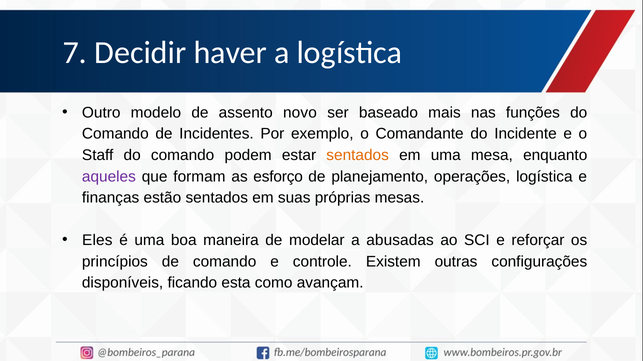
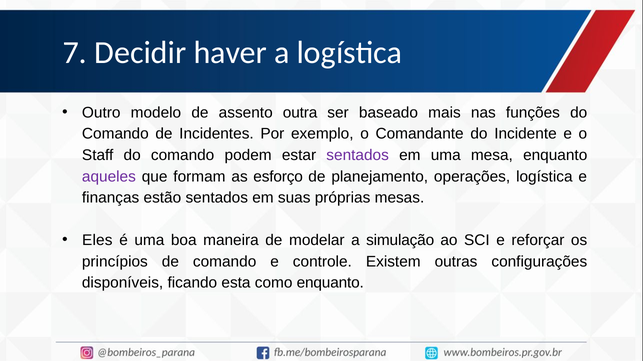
novo: novo -> outra
sentados at (358, 155) colour: orange -> purple
abusadas: abusadas -> simulação
como avançam: avançam -> enquanto
